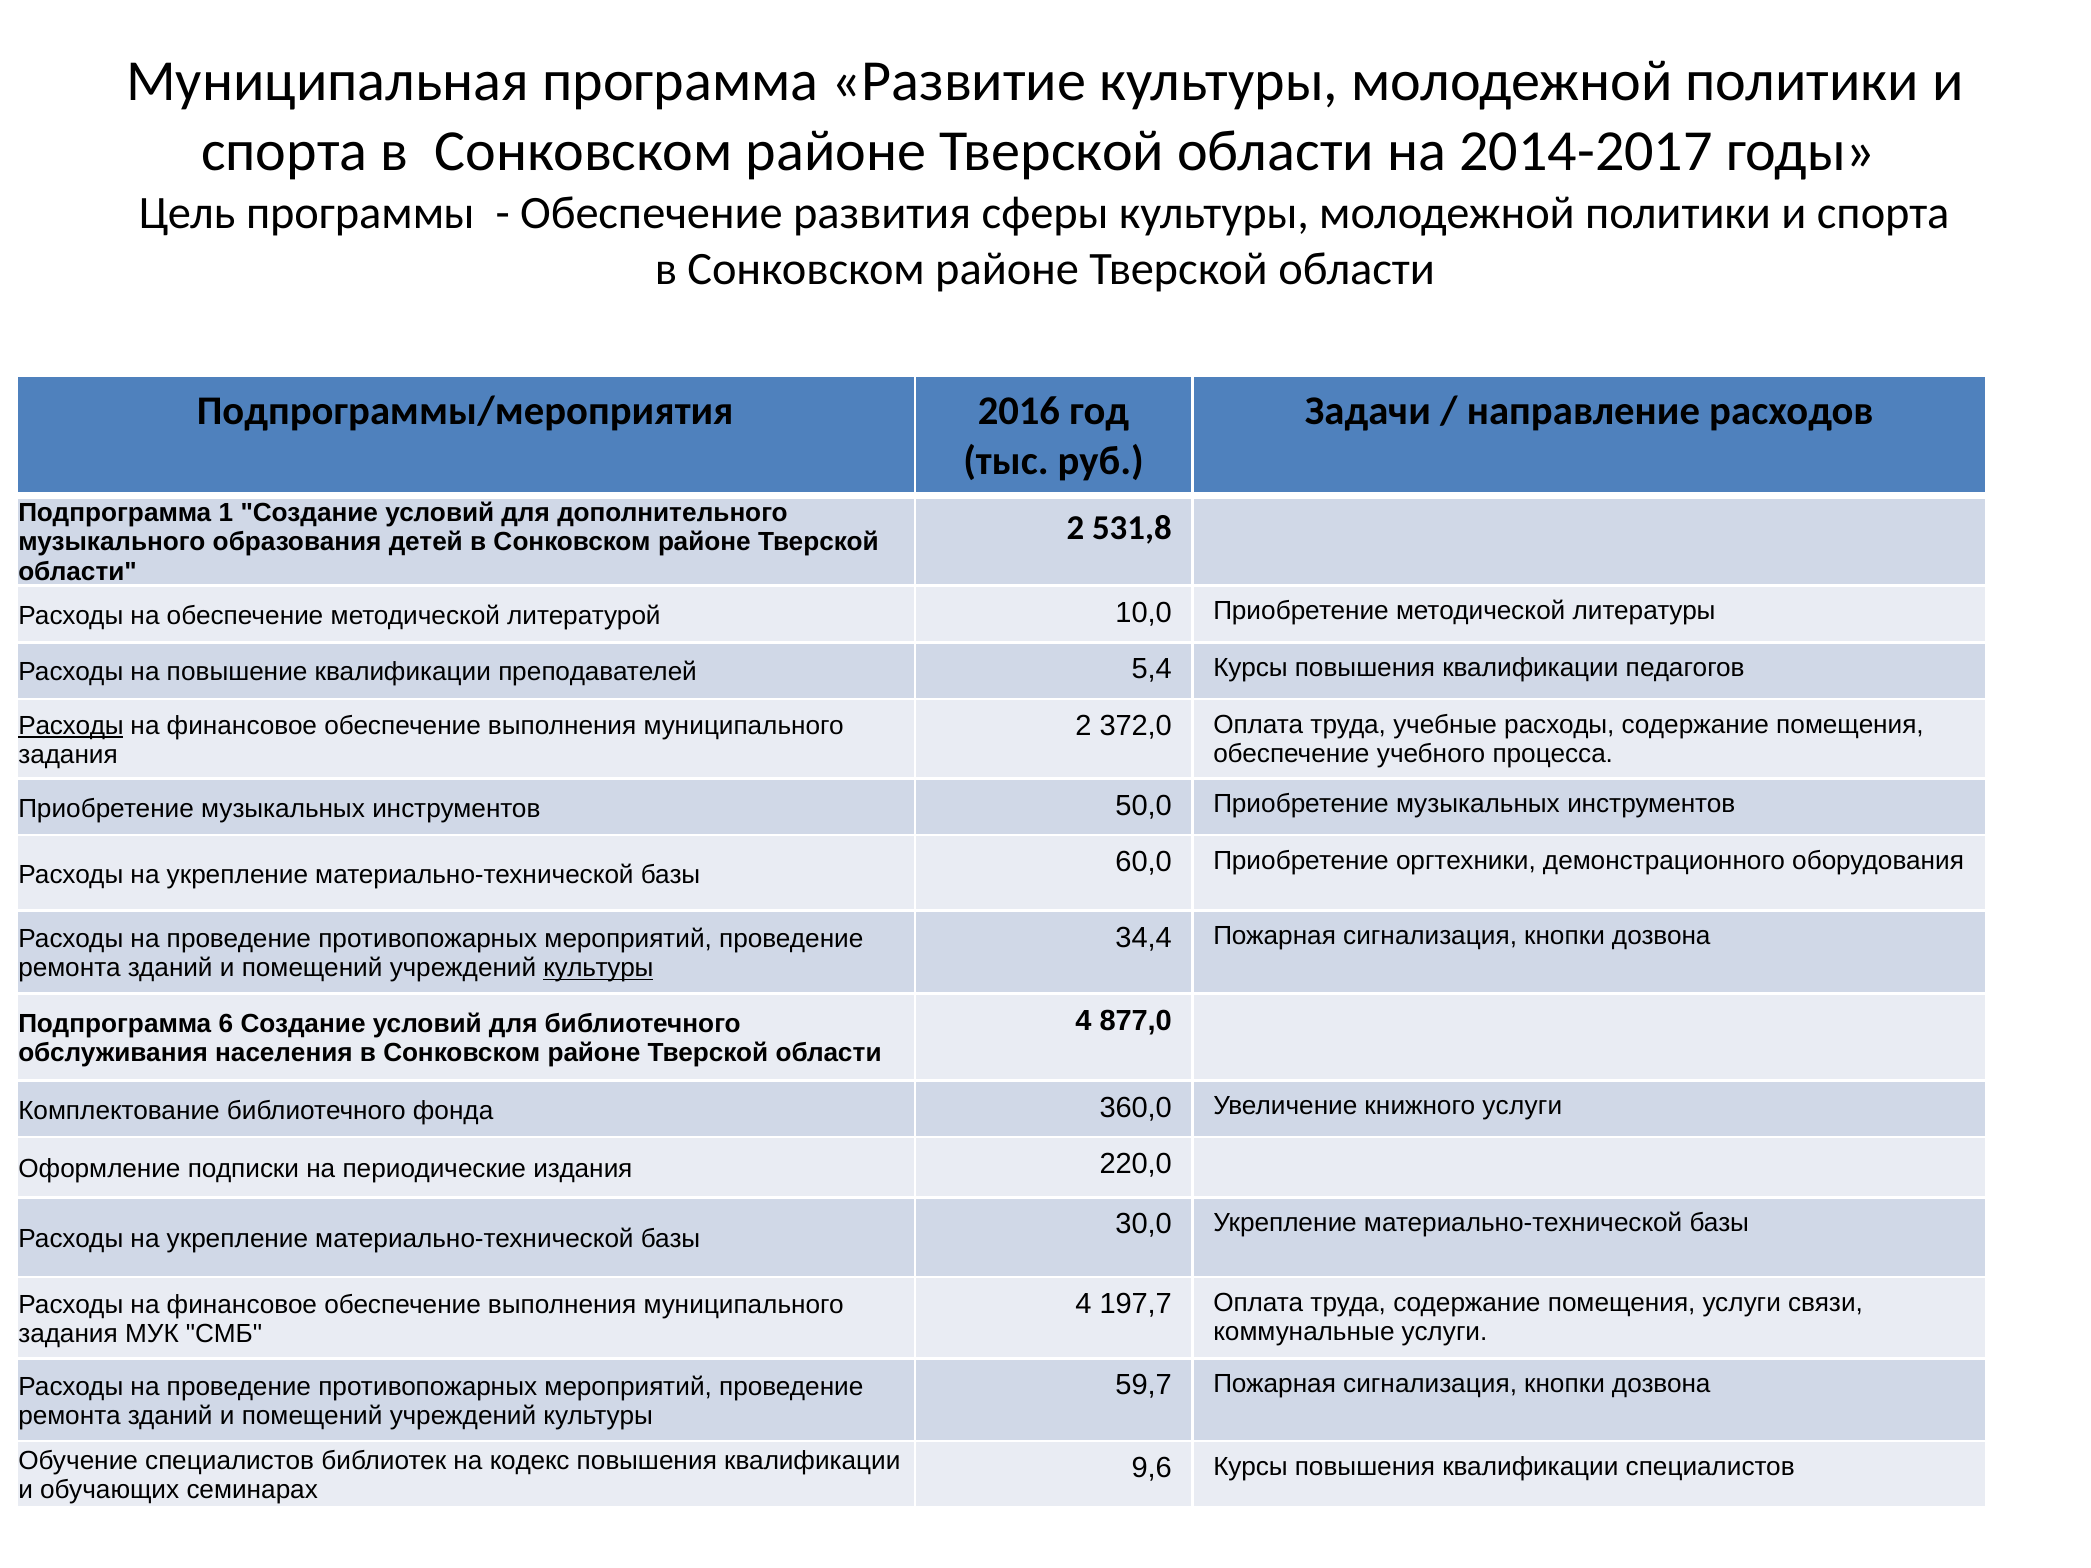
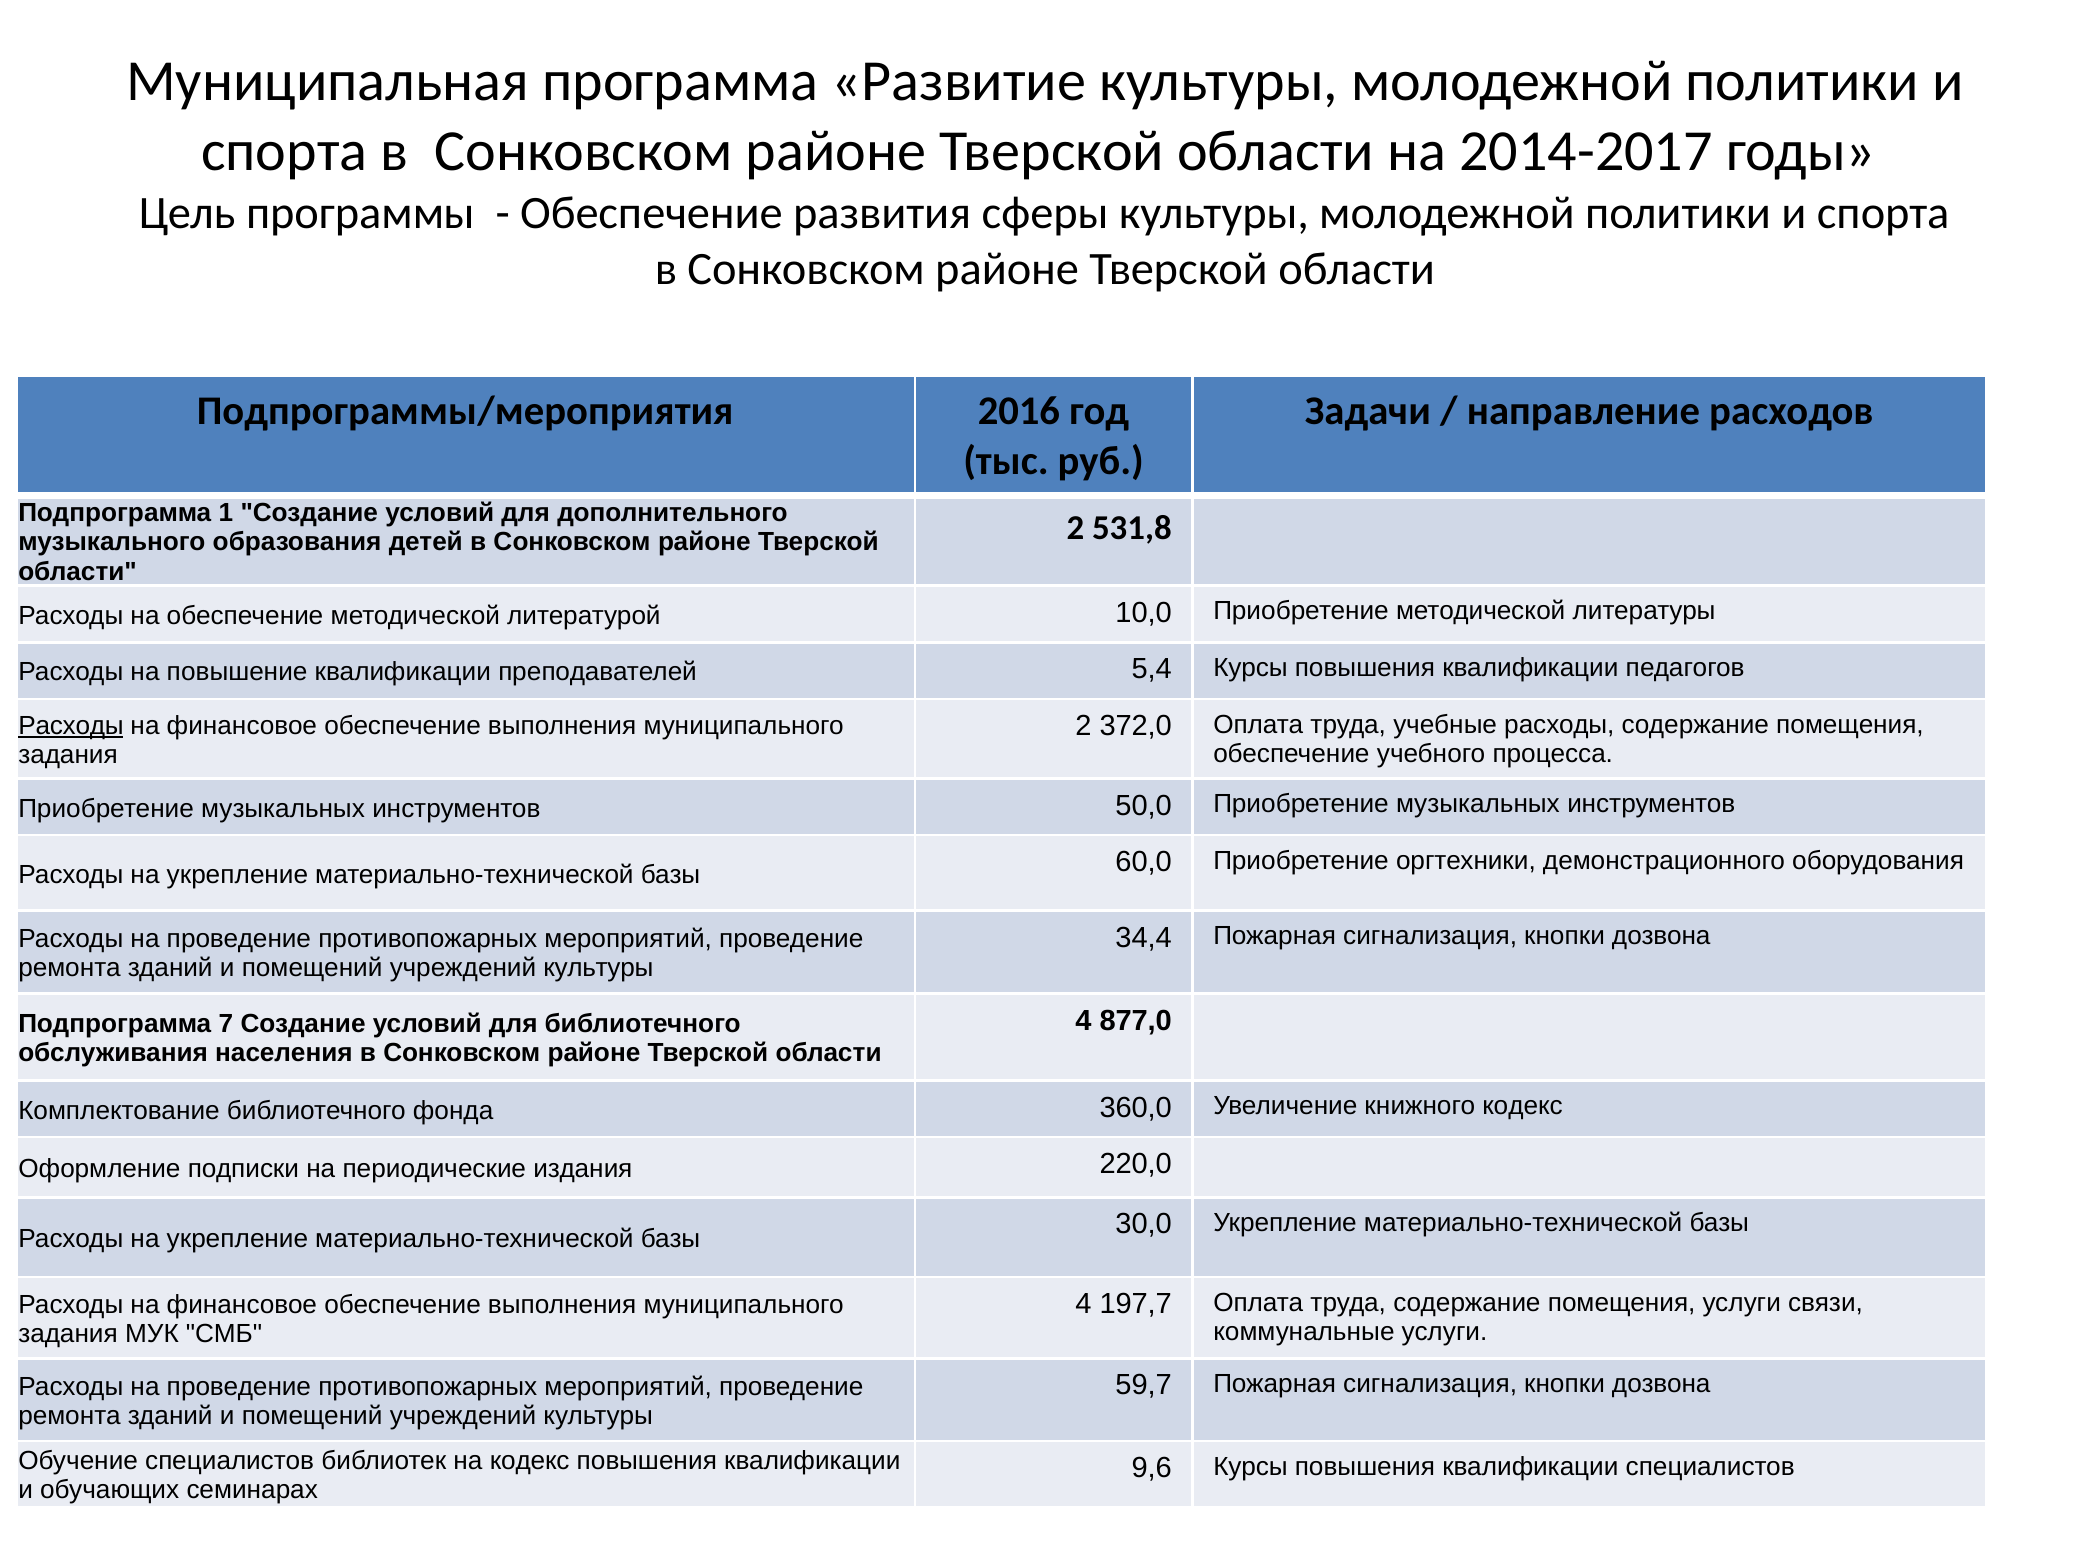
культуры at (598, 968) underline: present -> none
6: 6 -> 7
книжного услуги: услуги -> кодекс
